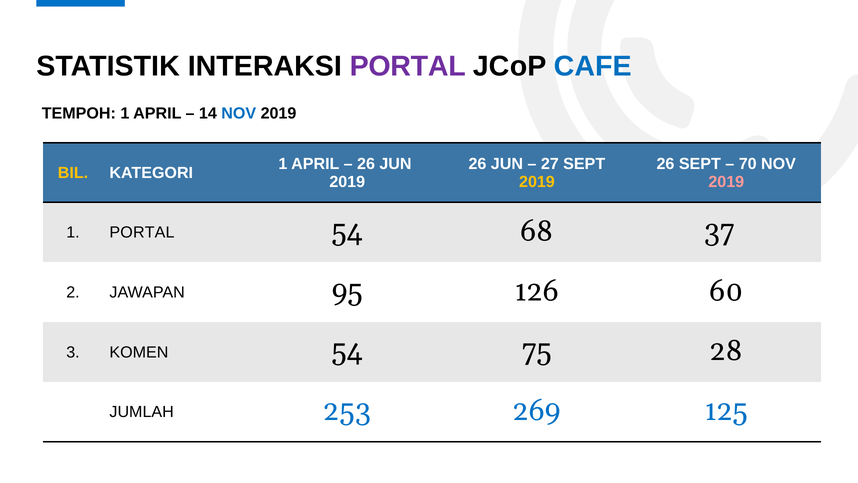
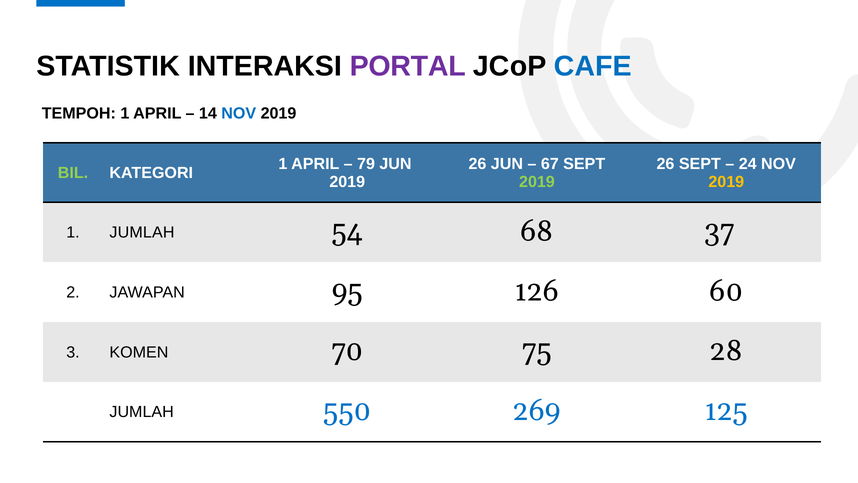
26 at (366, 164): 26 -> 79
27: 27 -> 67
70: 70 -> 24
BIL colour: yellow -> light green
2019 at (537, 182) colour: yellow -> light green
2019 at (726, 182) colour: pink -> yellow
1 PORTAL: PORTAL -> JUMLAH
KOMEN 54: 54 -> 70
253: 253 -> 550
